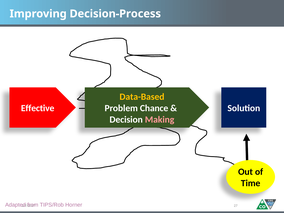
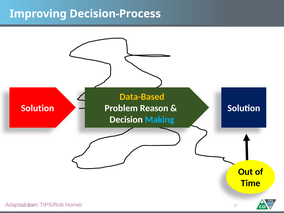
Effective at (38, 108): Effective -> Solution
Chance: Chance -> Reason
Making colour: pink -> light blue
